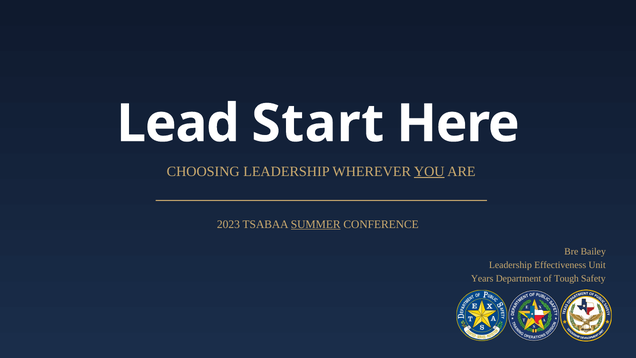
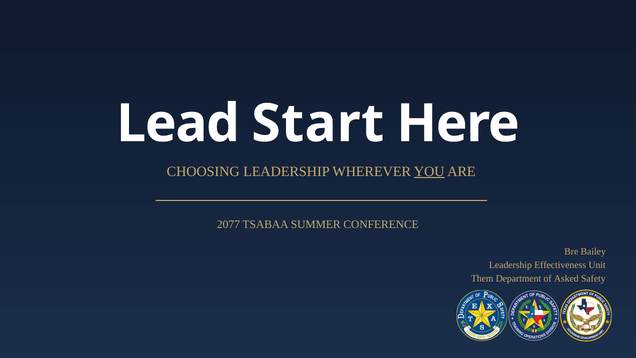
2023: 2023 -> 2077
SUMMER underline: present -> none
Years: Years -> Them
Tough: Tough -> Asked
